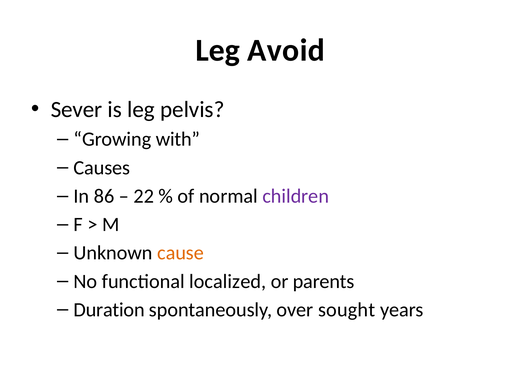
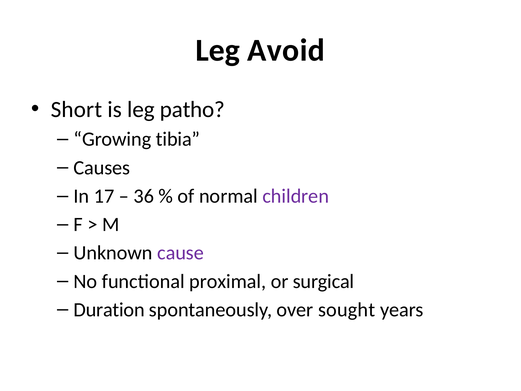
Sever: Sever -> Short
pelvis: pelvis -> patho
with: with -> tibia
86: 86 -> 17
22: 22 -> 36
cause colour: orange -> purple
localized: localized -> proximal
parents: parents -> surgical
